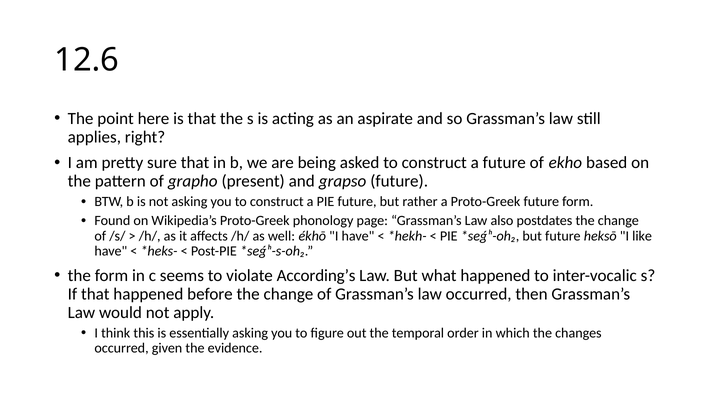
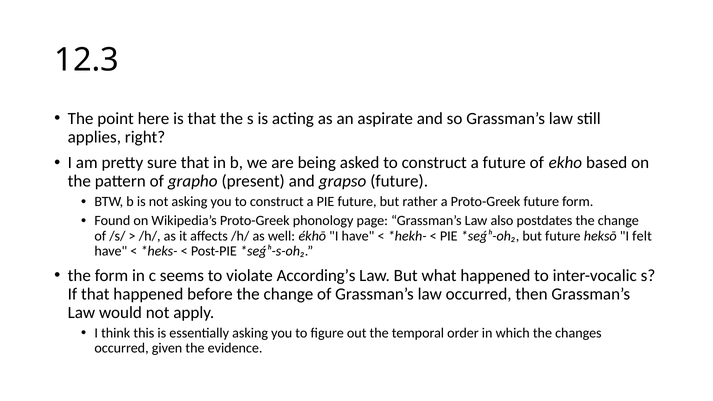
12.6: 12.6 -> 12.3
like: like -> felt
